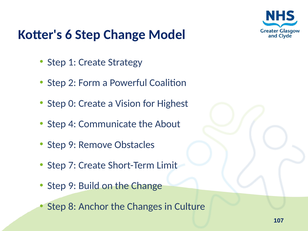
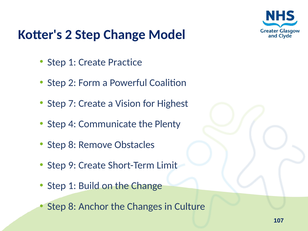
Kotter's 6: 6 -> 2
Strategy: Strategy -> Practice
0: 0 -> 7
About: About -> Plenty
9 at (72, 145): 9 -> 8
7: 7 -> 9
9 at (72, 186): 9 -> 1
